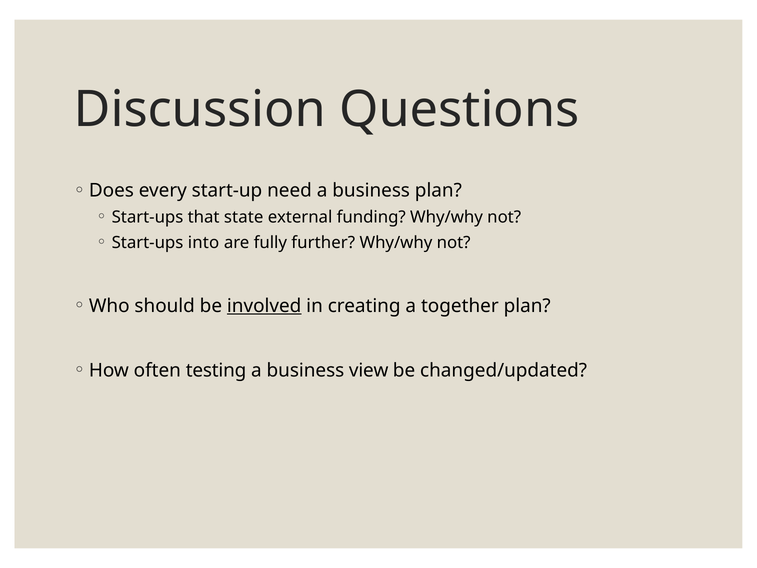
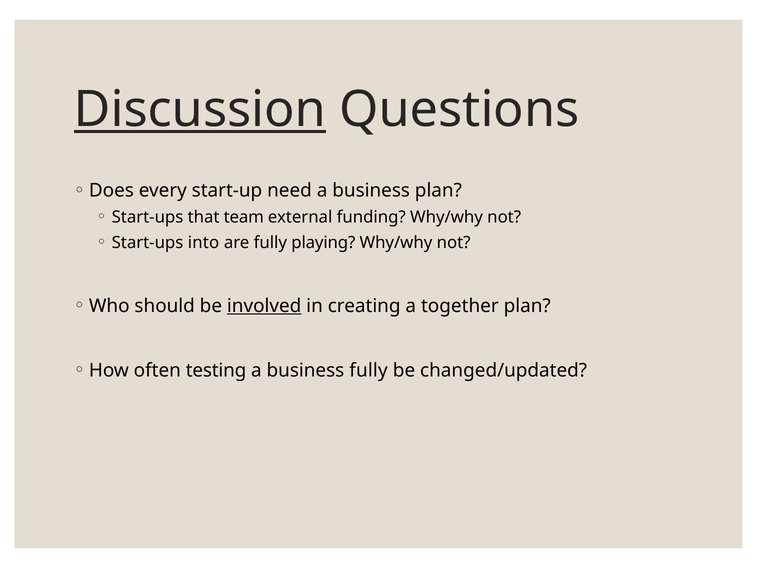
Discussion underline: none -> present
state: state -> team
further: further -> playing
business view: view -> fully
